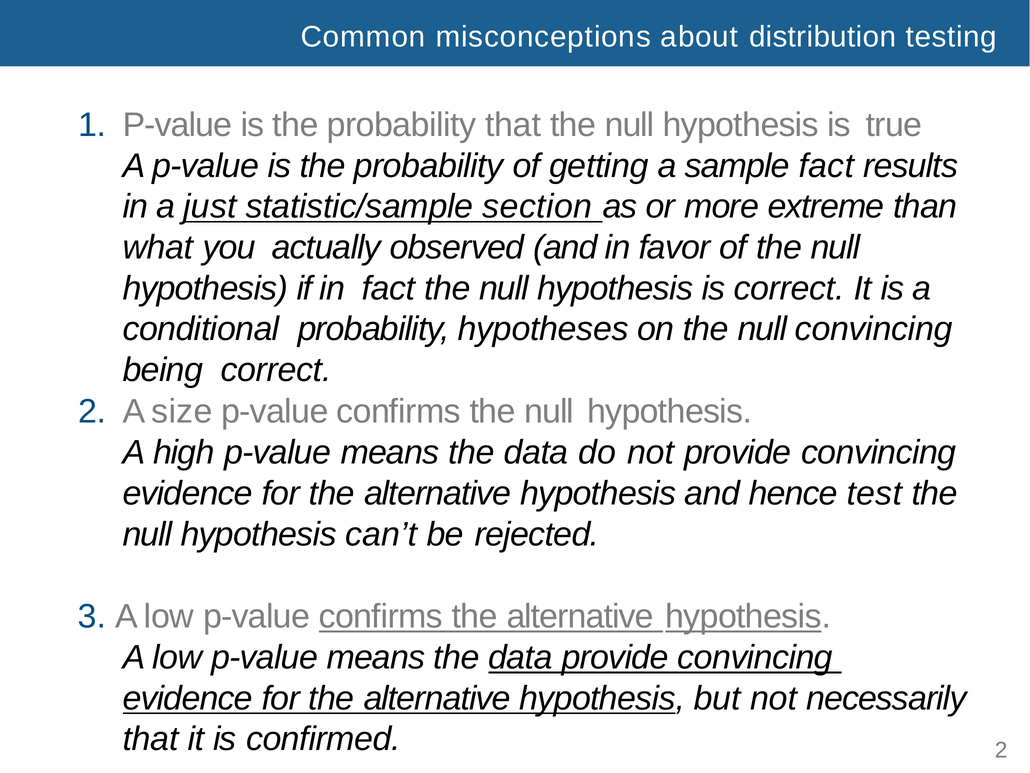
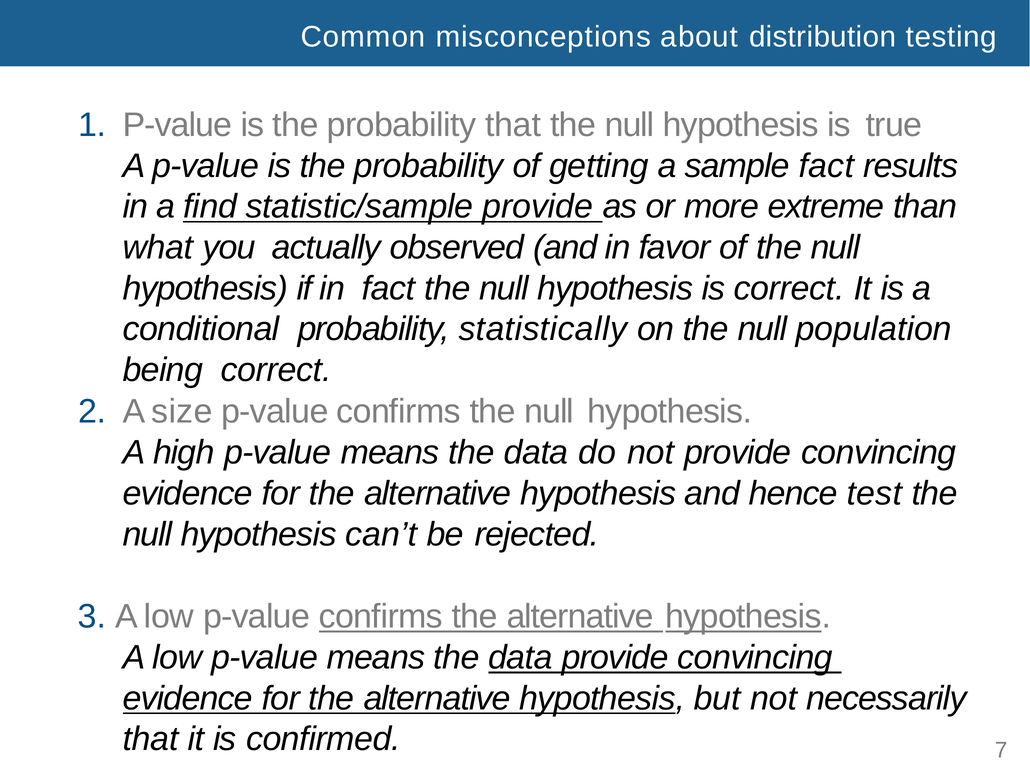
just: just -> find
statistic/sample section: section -> provide
hypotheses: hypotheses -> statistically
null convincing: convincing -> population
conﬁrmed 2: 2 -> 7
